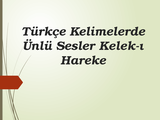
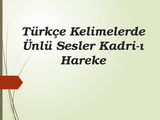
Kelek-ı: Kelek-ı -> Kadri-ı
